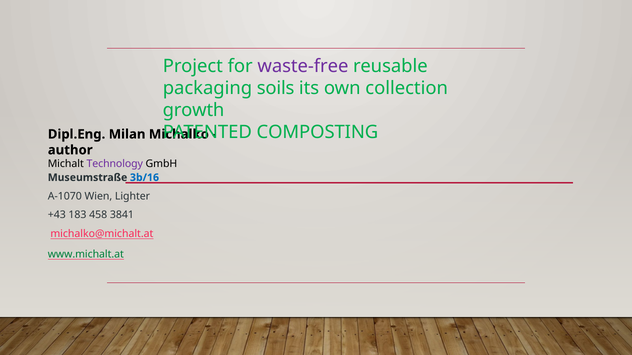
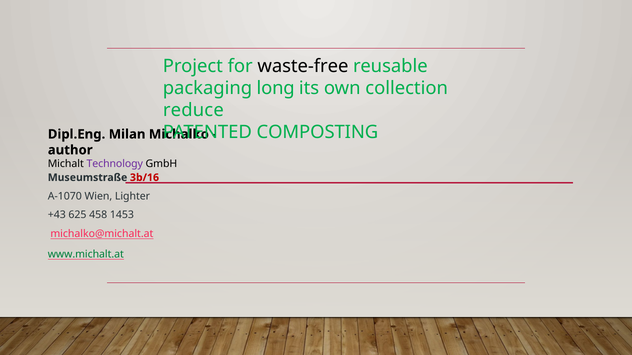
waste-free colour: purple -> black
soils: soils -> long
growth: growth -> reduce
3b/16 colour: blue -> red
183: 183 -> 625
3841: 3841 -> 1453
